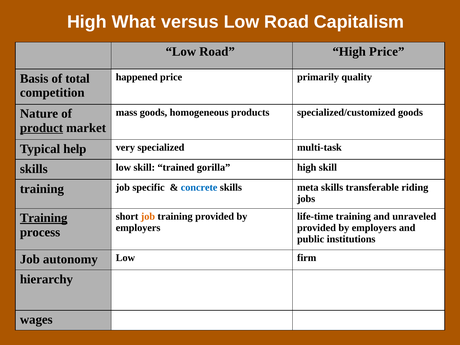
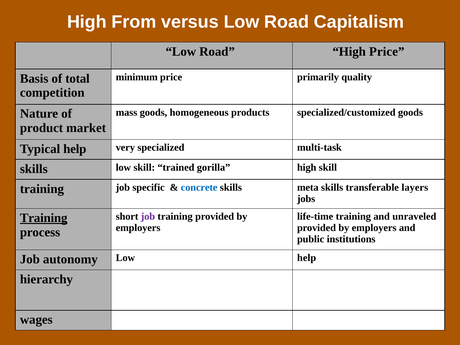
What: What -> From
happened: happened -> minimum
product underline: present -> none
riding: riding -> layers
job at (148, 217) colour: orange -> purple
Low firm: firm -> help
